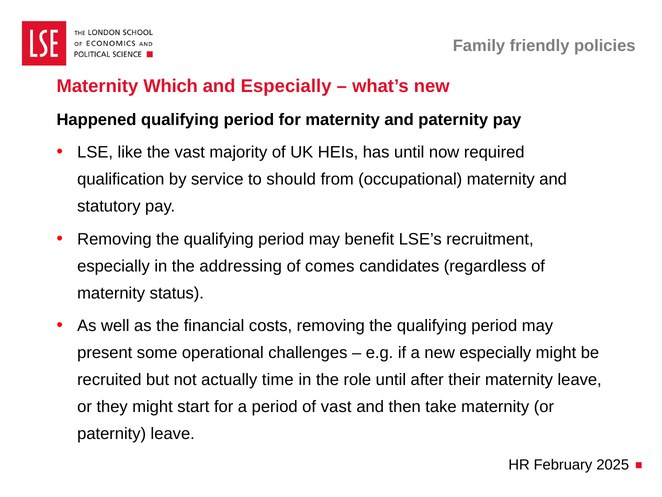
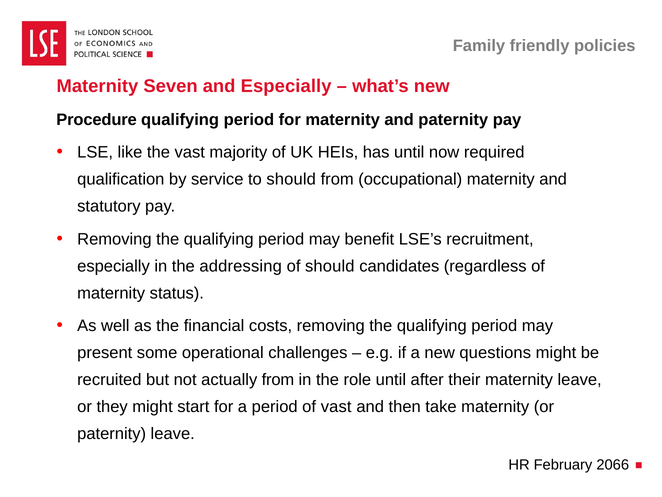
Which: Which -> Seven
Happened: Happened -> Procedure
of comes: comes -> should
new especially: especially -> questions
actually time: time -> from
2025: 2025 -> 2066
